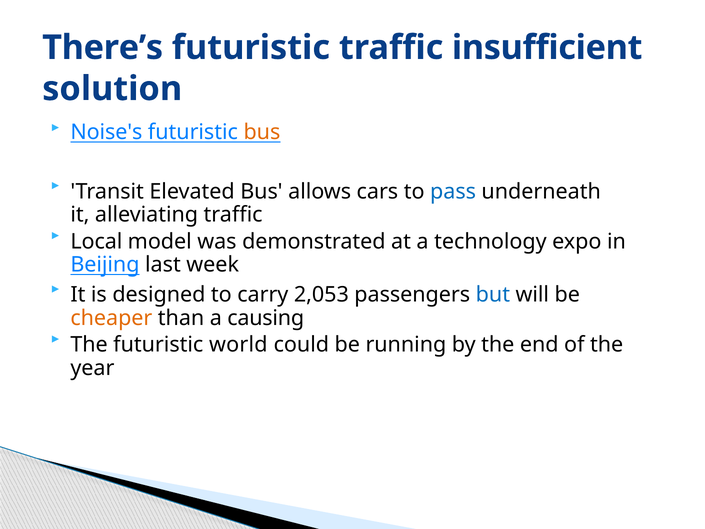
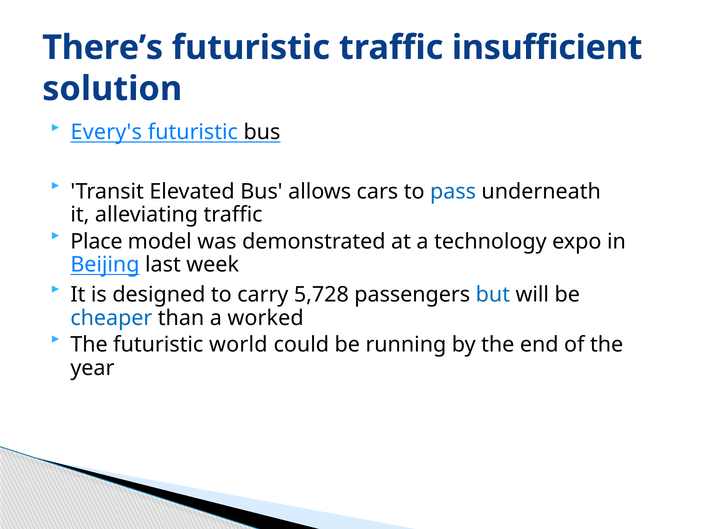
Noise's: Noise's -> Every's
bus at (262, 132) colour: orange -> black
Local: Local -> Place
2,053: 2,053 -> 5,728
cheaper colour: orange -> blue
causing: causing -> worked
